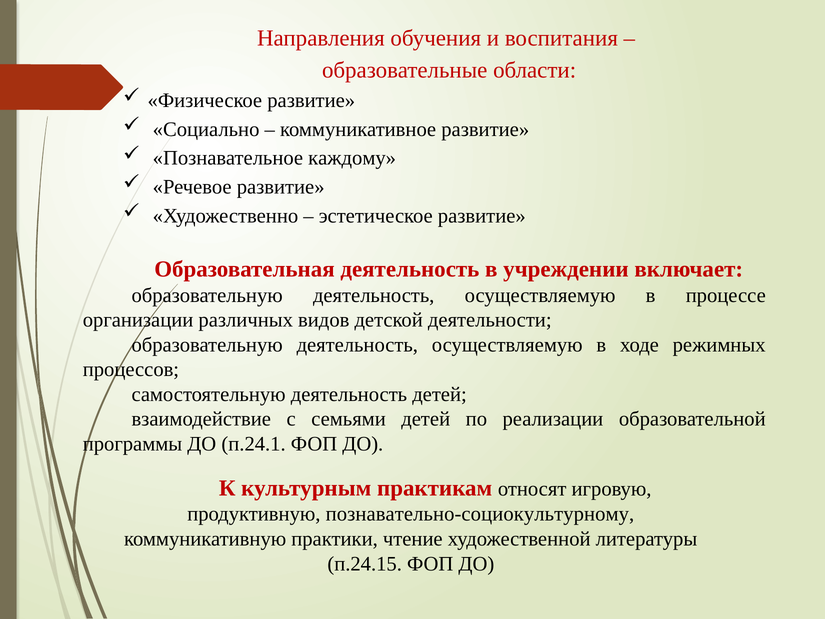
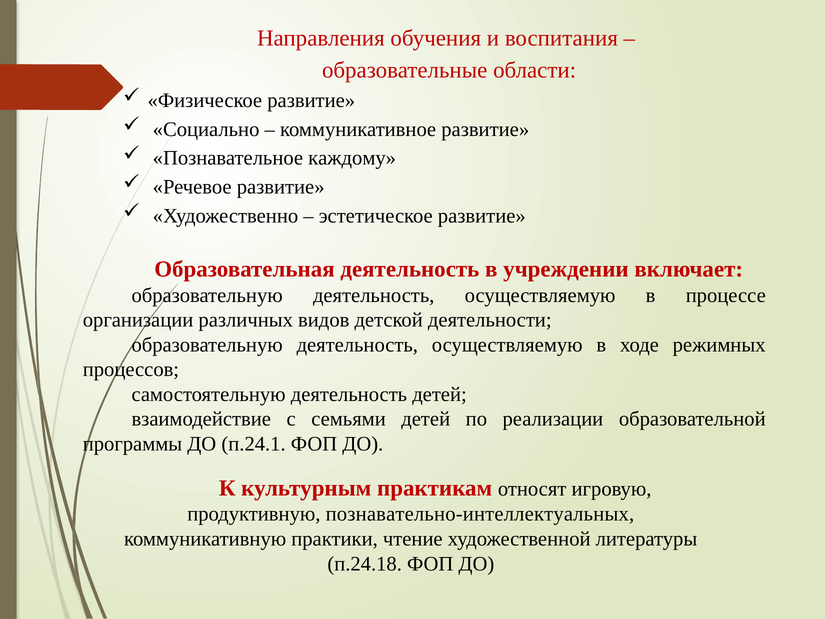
познавательно-социокультурному: познавательно-социокультурному -> познавательно-интеллектуальных
п.24.15: п.24.15 -> п.24.18
